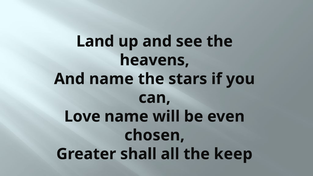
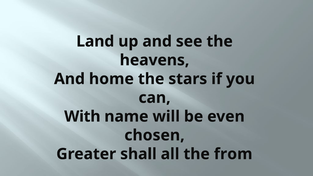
And name: name -> home
Love: Love -> With
keep: keep -> from
